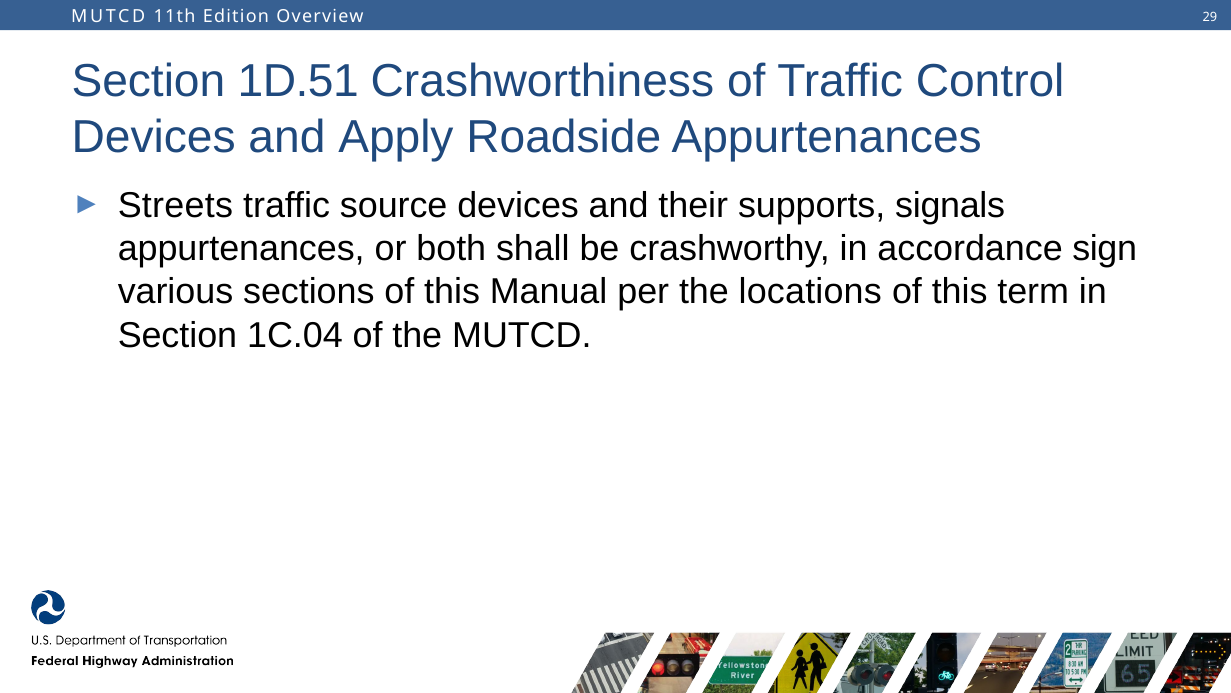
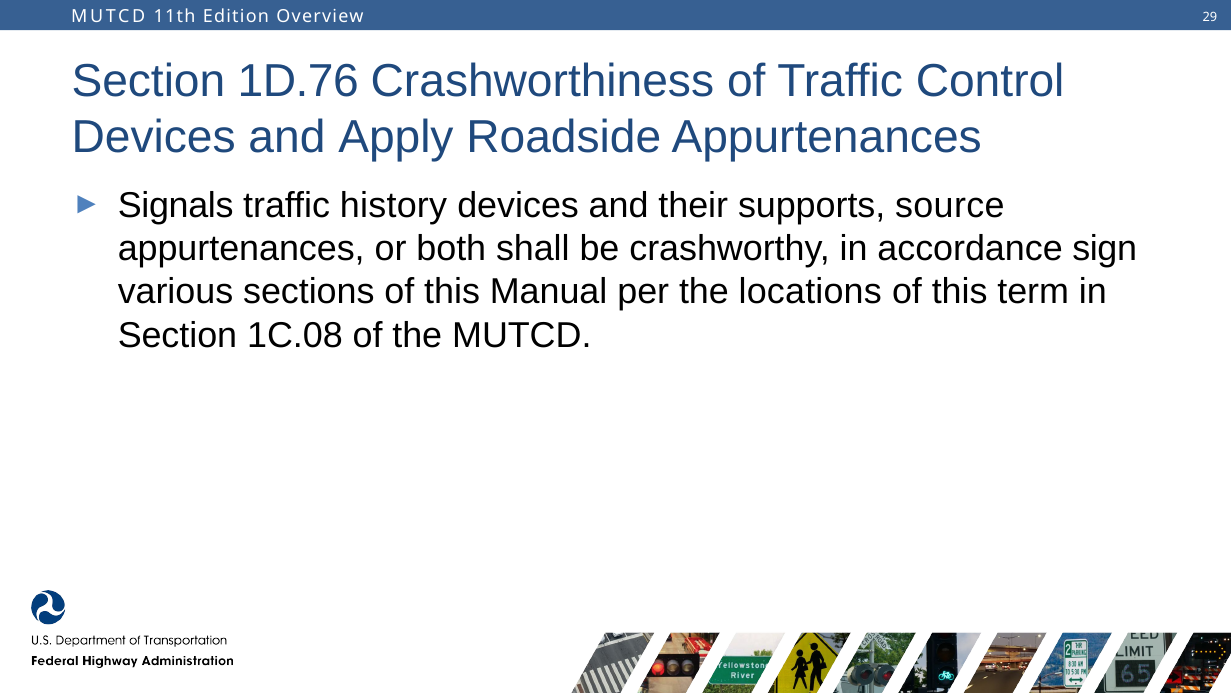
1D.51: 1D.51 -> 1D.76
Streets: Streets -> Signals
source: source -> history
signals: signals -> source
1C.04: 1C.04 -> 1C.08
